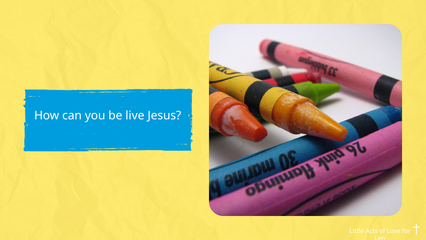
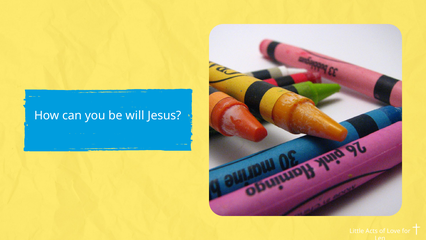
live: live -> will
